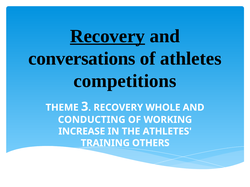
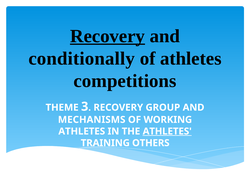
conversations: conversations -> conditionally
WHOLE: WHOLE -> GROUP
CONDUCTING: CONDUCTING -> MECHANISMS
INCREASE at (82, 132): INCREASE -> ATHLETES
ATHLETES at (167, 132) underline: none -> present
